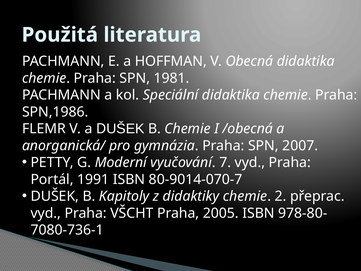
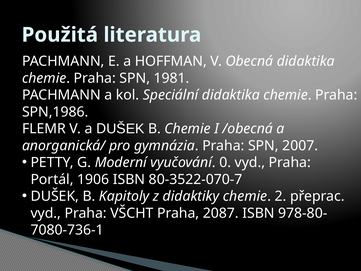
7: 7 -> 0
1991: 1991 -> 1906
80-9014-070-7: 80-9014-070-7 -> 80-3522-070-7
2005: 2005 -> 2087
